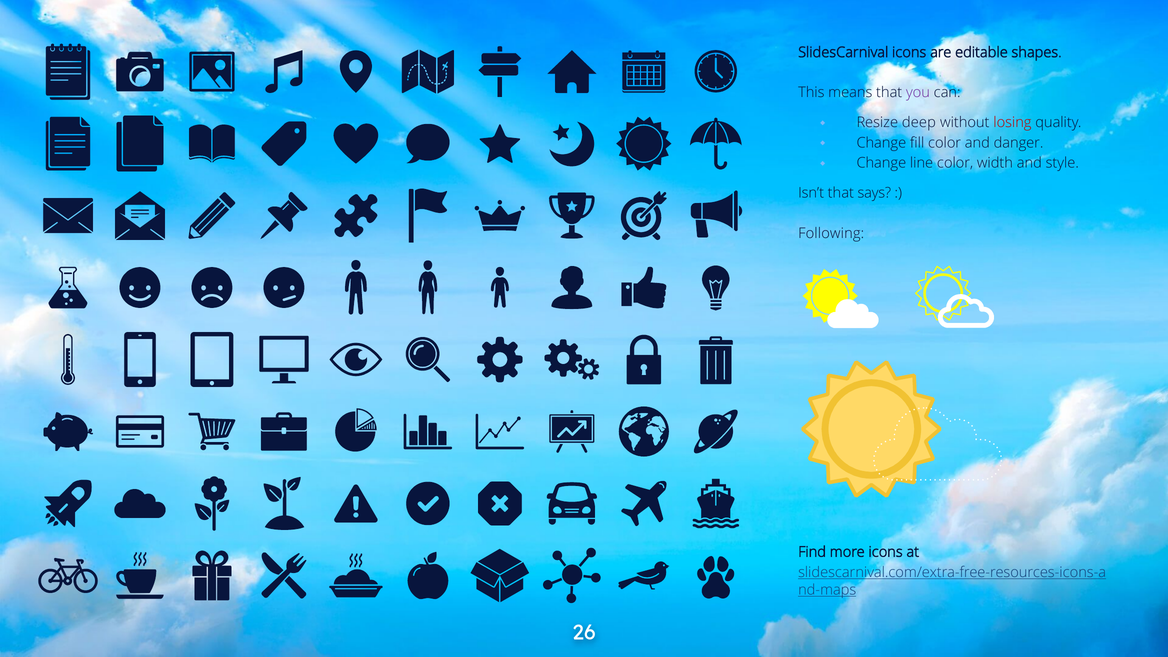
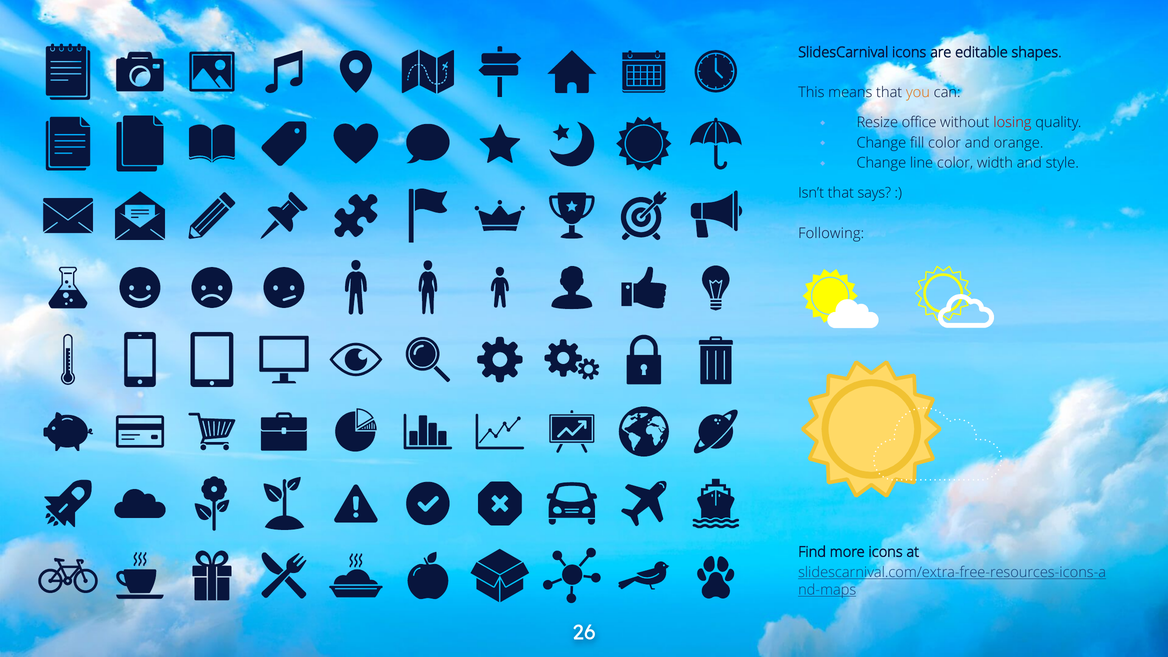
you colour: purple -> orange
deep: deep -> office
danger: danger -> orange
